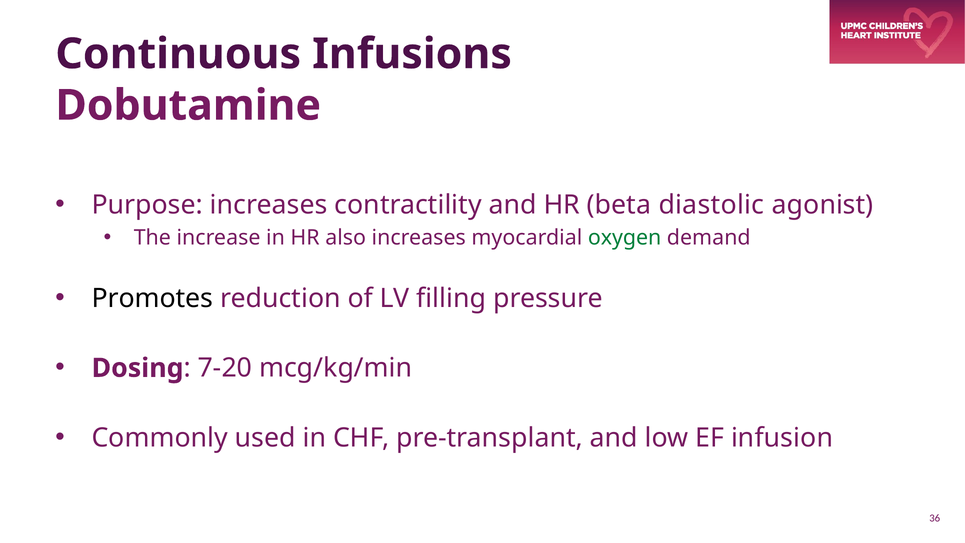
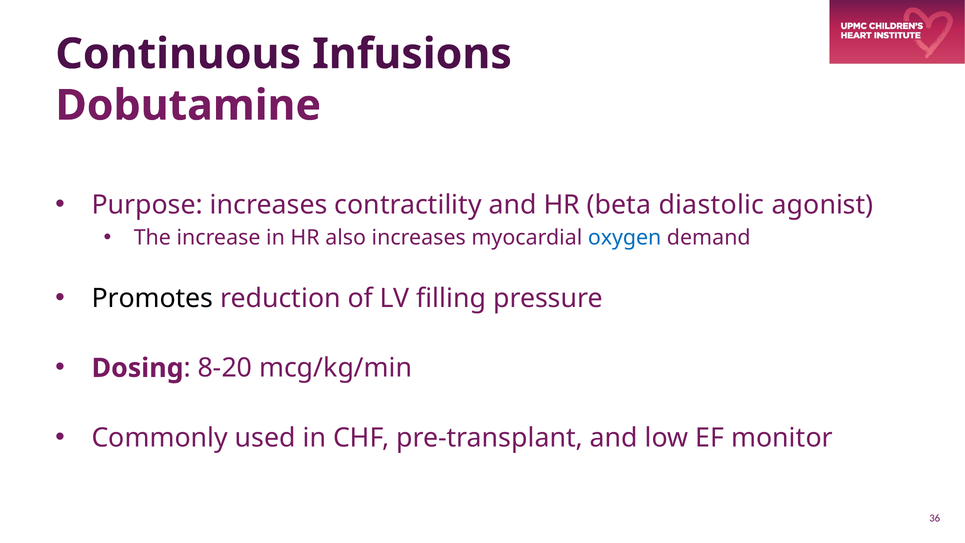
oxygen colour: green -> blue
7-20: 7-20 -> 8-20
infusion: infusion -> monitor
